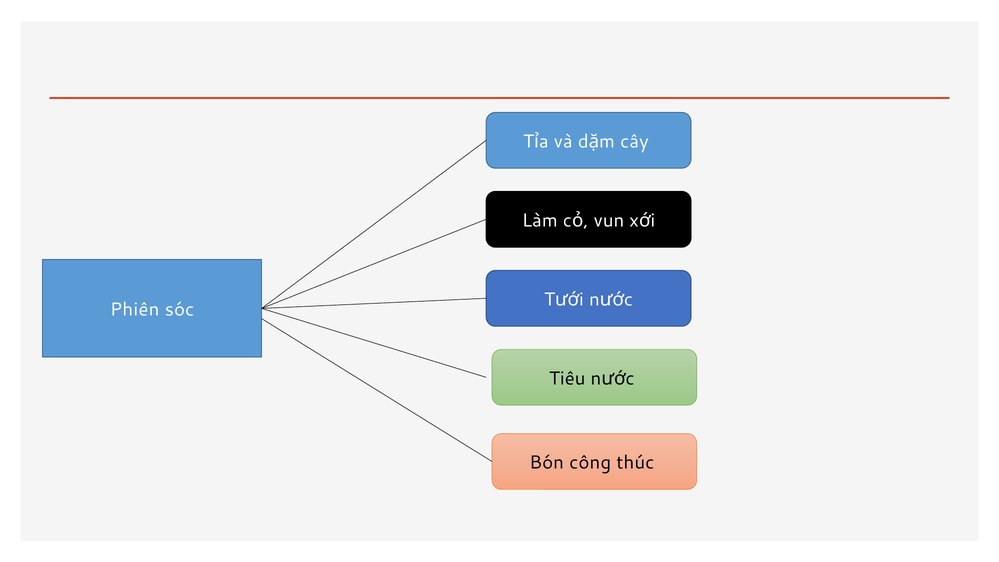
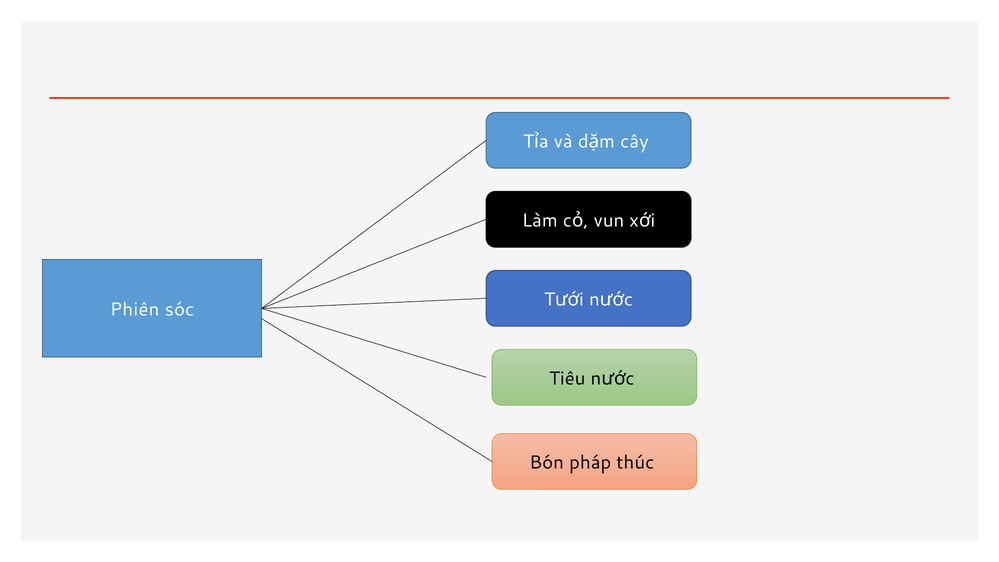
công: công -> pháp
